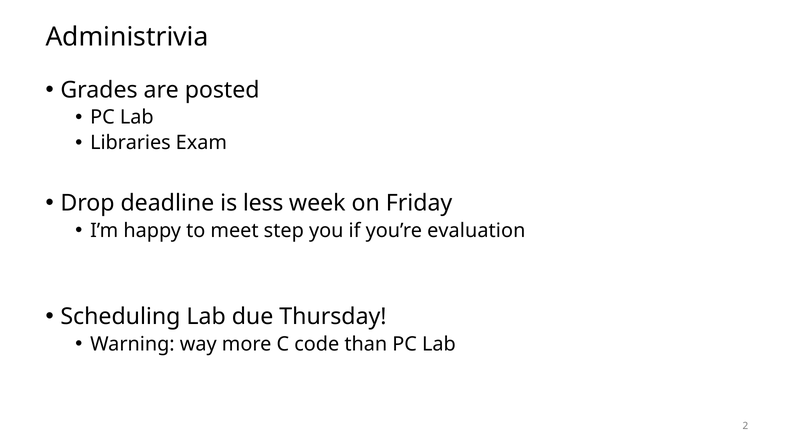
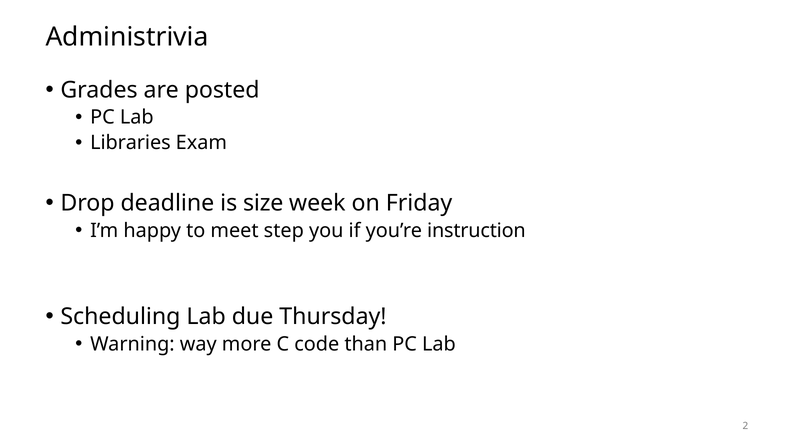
less: less -> size
evaluation: evaluation -> instruction
